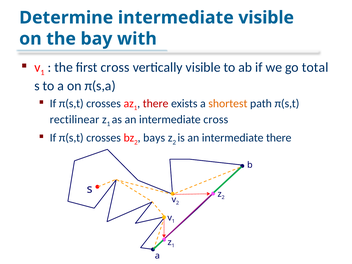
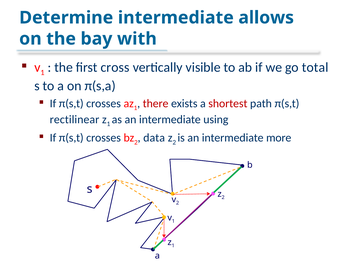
intermediate visible: visible -> allows
shortest colour: orange -> red
intermediate cross: cross -> using
bays: bays -> data
intermediate there: there -> more
